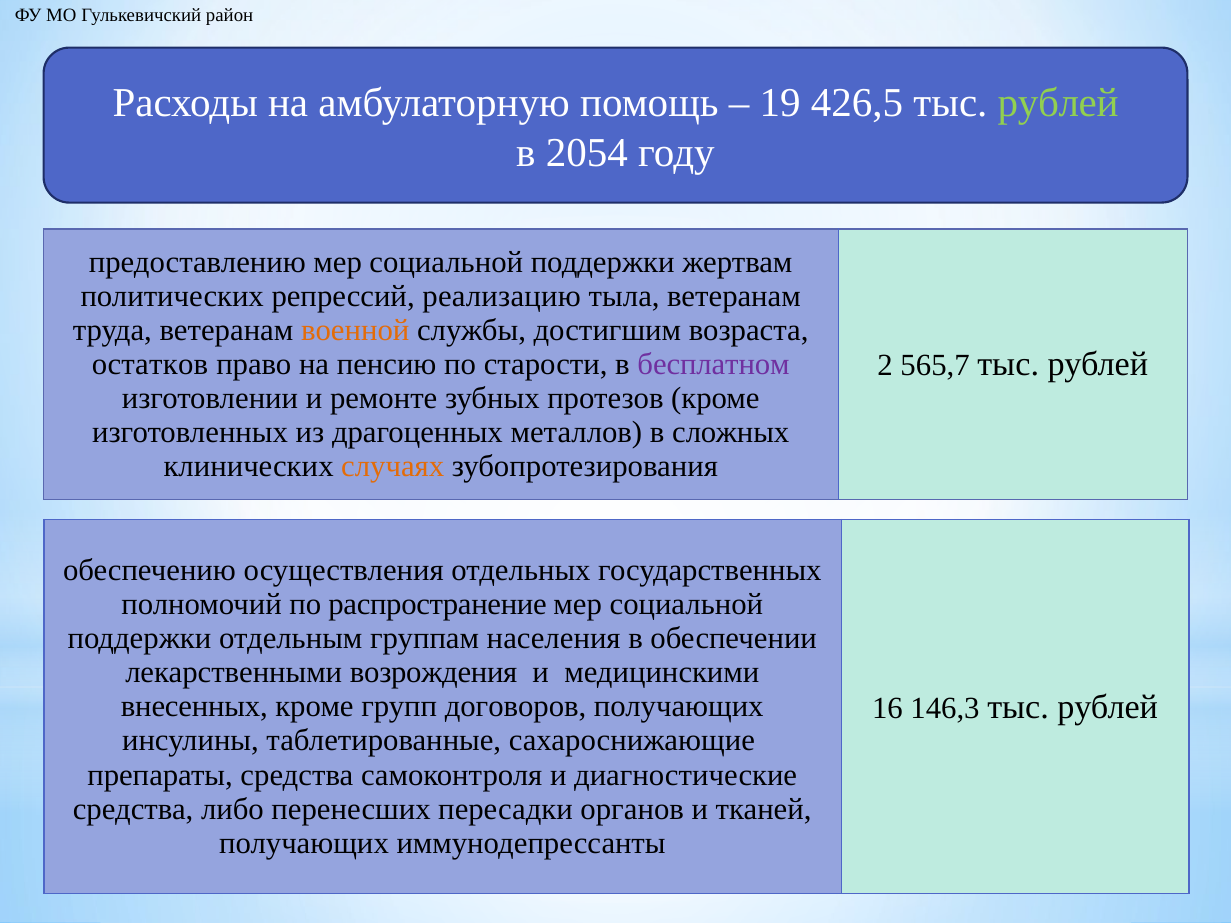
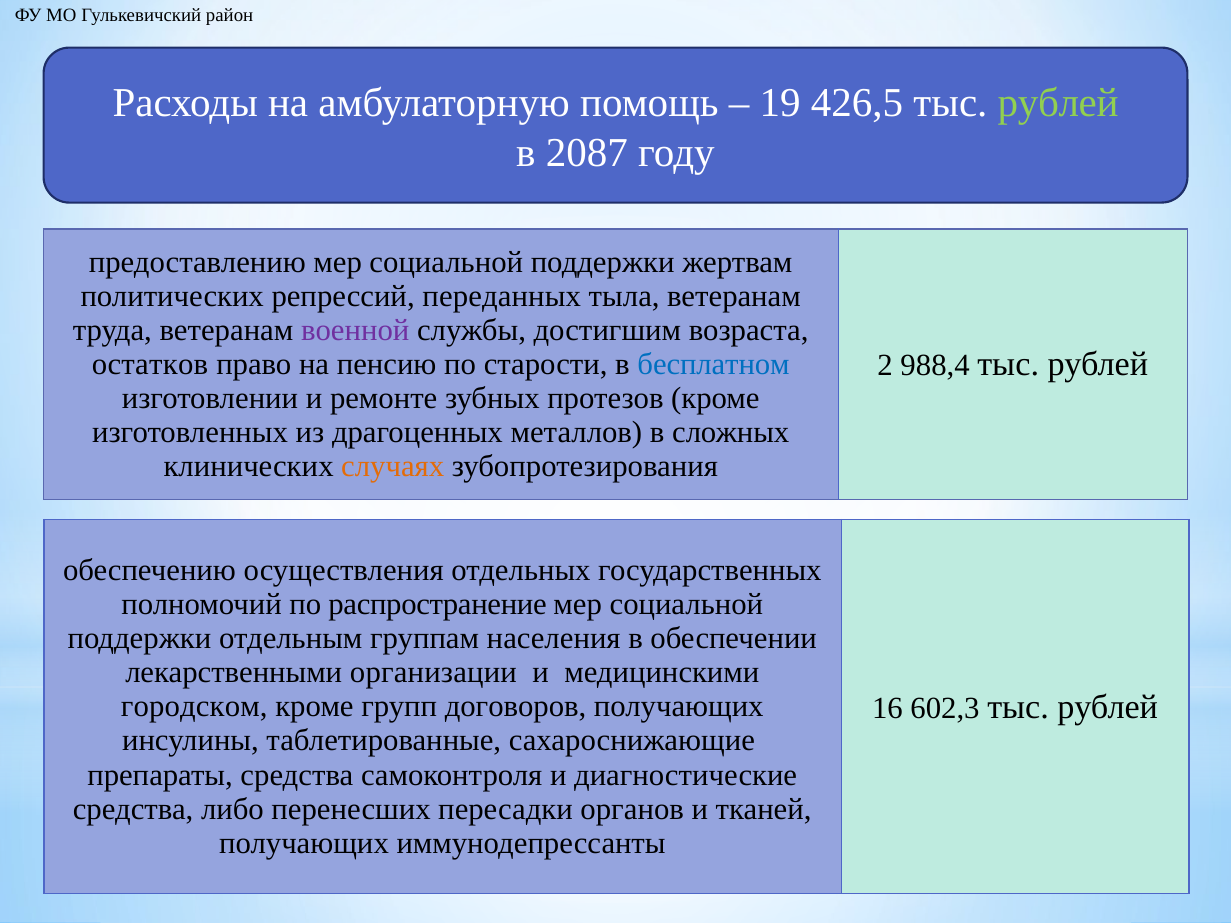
2054: 2054 -> 2087
реализацию: реализацию -> переданных
военной colour: orange -> purple
бесплатном colour: purple -> blue
565,7: 565,7 -> 988,4
возрождения: возрождения -> организации
внесенных: внесенных -> городском
146,3: 146,3 -> 602,3
